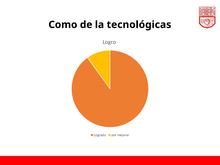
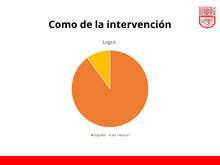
tecnológicas: tecnológicas -> intervención
